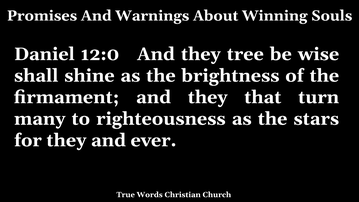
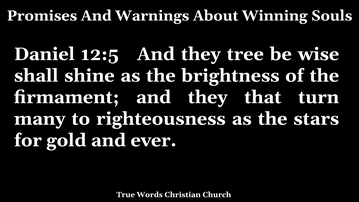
12:0: 12:0 -> 12:5
for they: they -> gold
